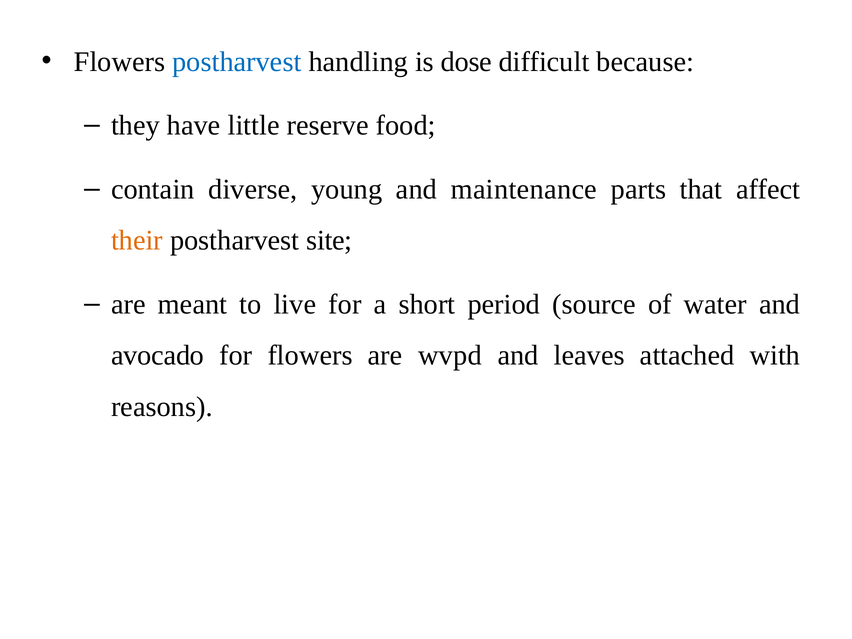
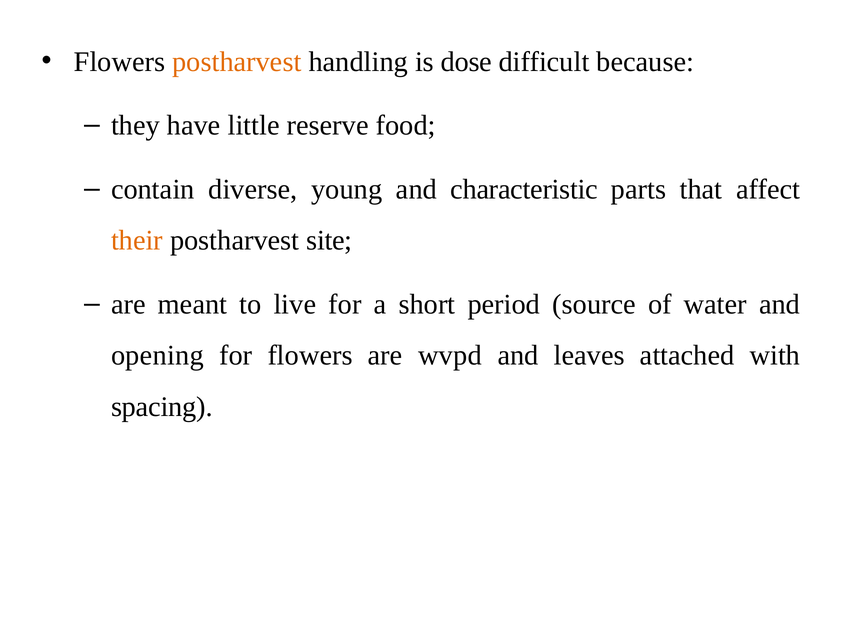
postharvest at (237, 62) colour: blue -> orange
maintenance: maintenance -> characteristic
avocado: avocado -> opening
reasons: reasons -> spacing
